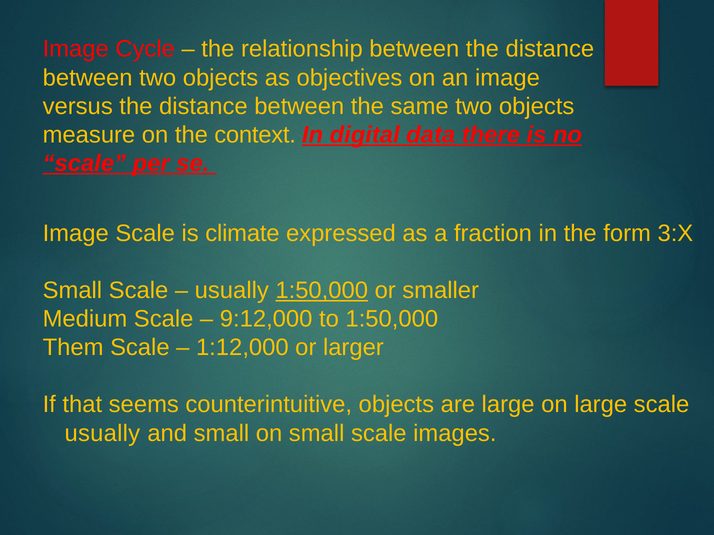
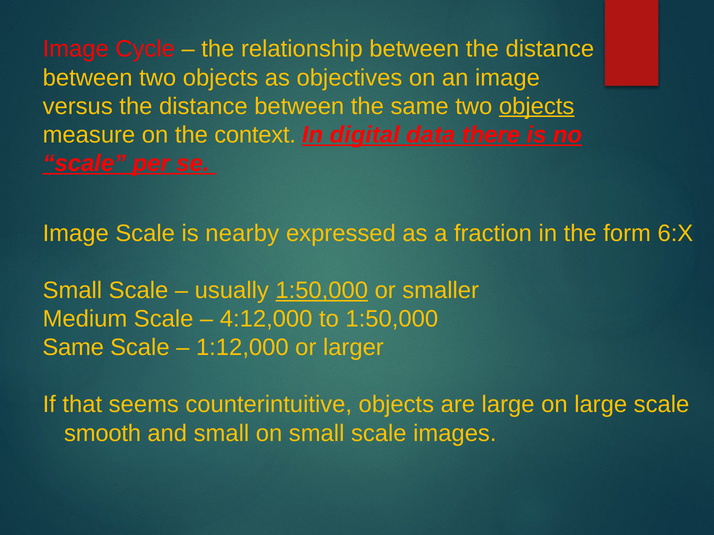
objects at (537, 106) underline: none -> present
climate: climate -> nearby
3:X: 3:X -> 6:X
9:12,000: 9:12,000 -> 4:12,000
Them at (73, 348): Them -> Same
usually at (102, 434): usually -> smooth
